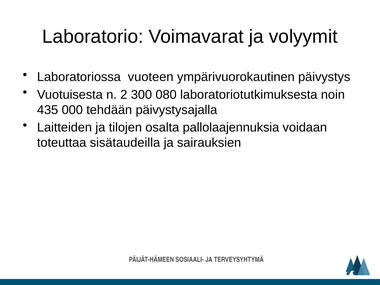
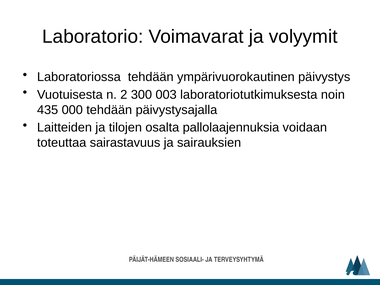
Laboratoriossa vuoteen: vuoteen -> tehdään
080: 080 -> 003
sisätaudeilla: sisätaudeilla -> sairastavuus
